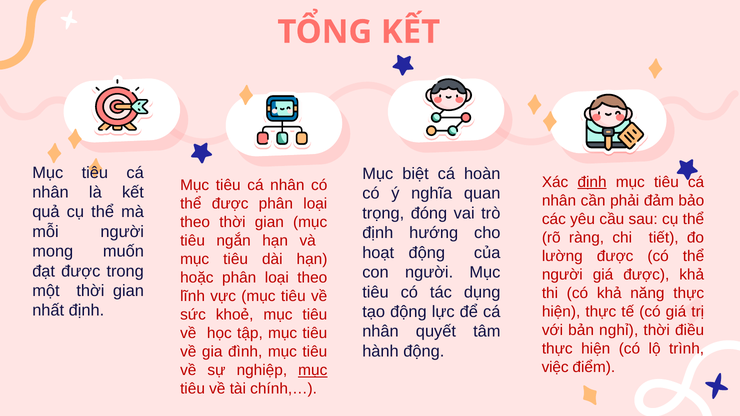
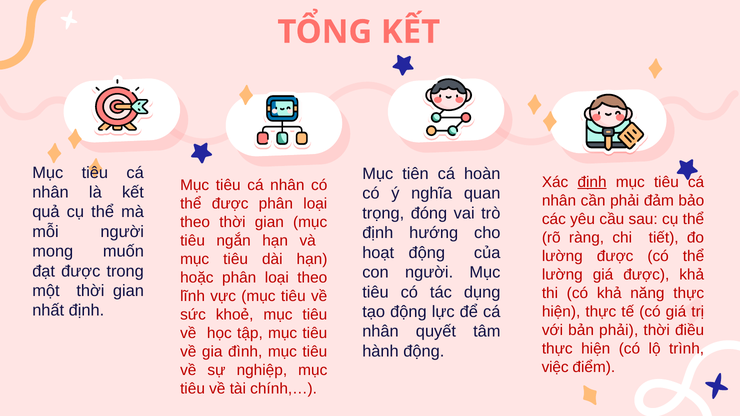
biệt: biệt -> tiên
người at (562, 275): người -> lường
bản nghỉ: nghỉ -> phải
mục at (313, 370) underline: present -> none
